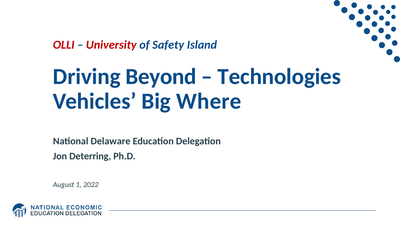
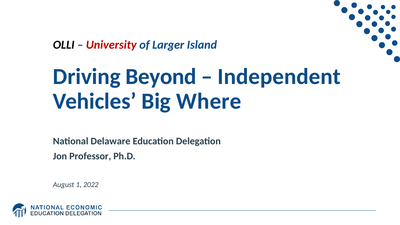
OLLI colour: red -> black
Safety: Safety -> Larger
Technologies: Technologies -> Independent
Deterring: Deterring -> Professor
